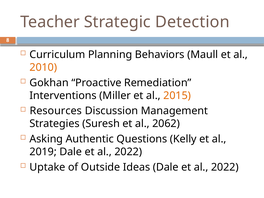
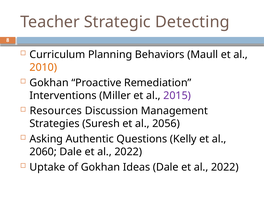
Detection: Detection -> Detecting
2015 colour: orange -> purple
2062: 2062 -> 2056
2019: 2019 -> 2060
of Outside: Outside -> Gokhan
